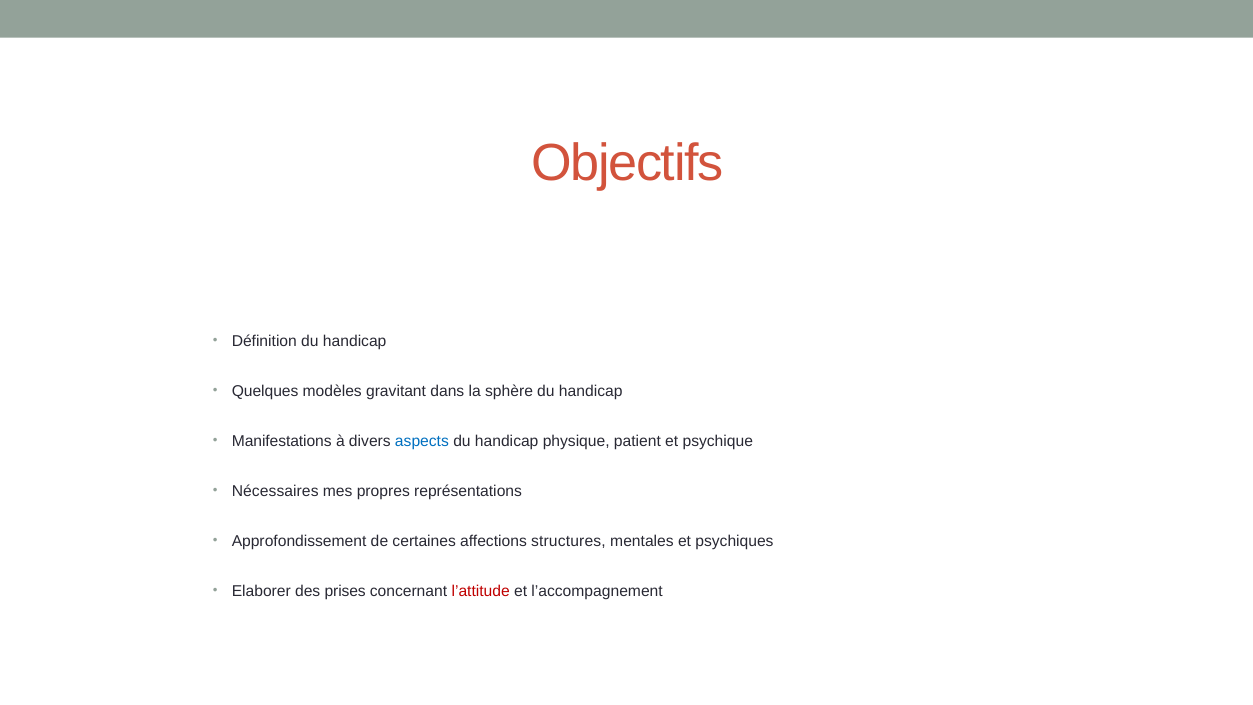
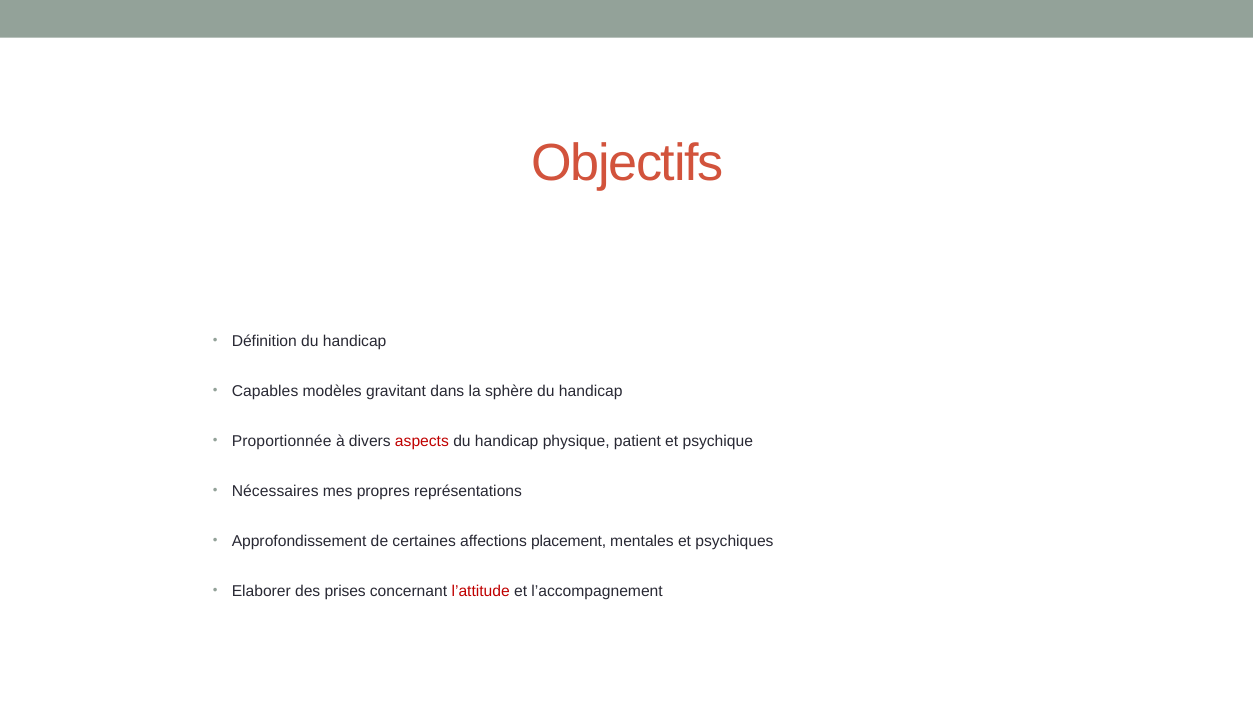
Quelques: Quelques -> Capables
Manifestations: Manifestations -> Proportionnée
aspects colour: blue -> red
structures: structures -> placement
